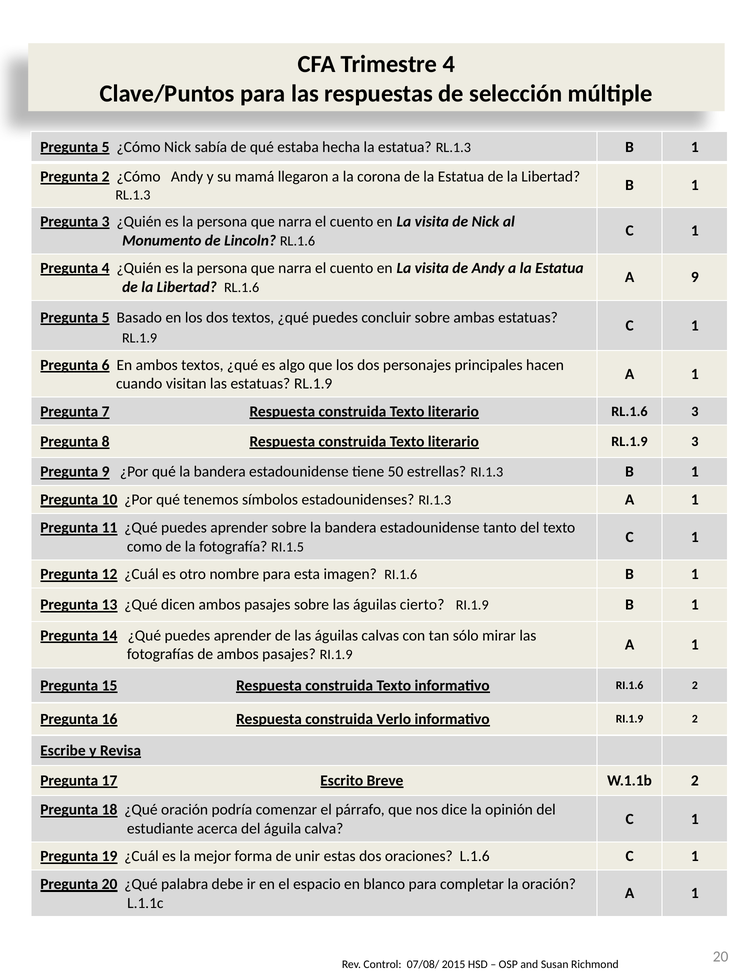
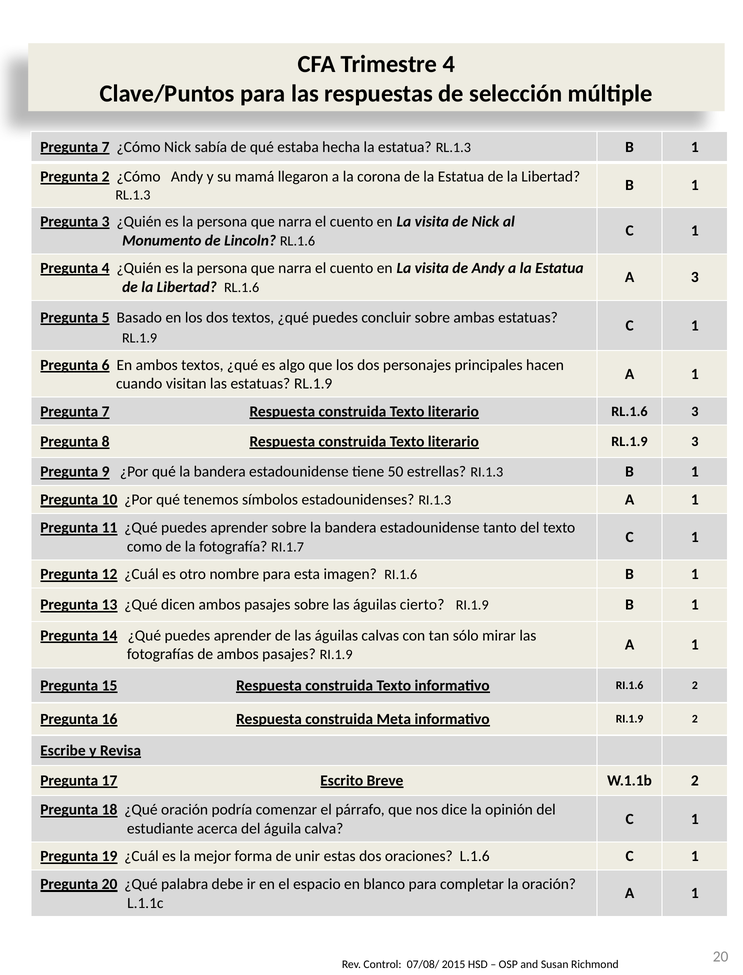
5 at (106, 147): 5 -> 7
A 9: 9 -> 3
RI.1.5: RI.1.5 -> RI.1.7
Verlo: Verlo -> Meta
